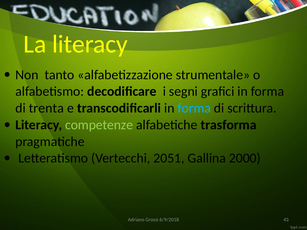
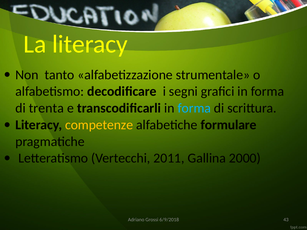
competenze colour: light green -> yellow
trasforma: trasforma -> formulare
2051: 2051 -> 2011
